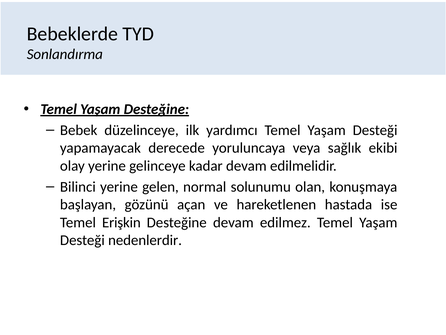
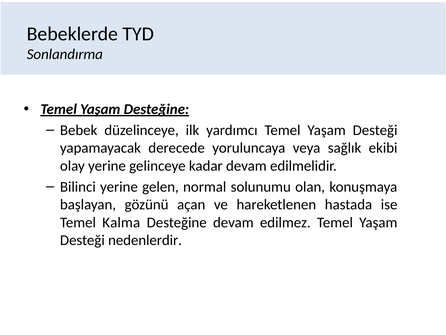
Erişkin: Erişkin -> Kalma
